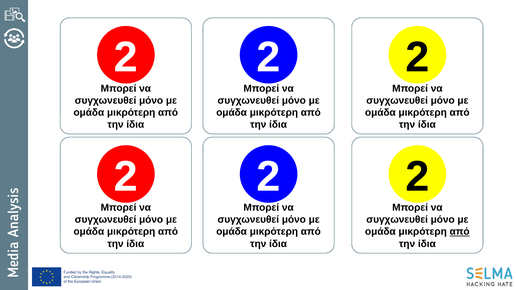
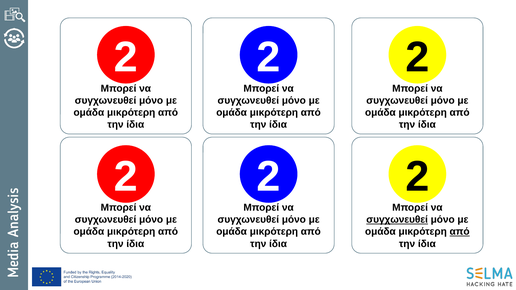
συγχωνευθεί at (397, 220) underline: none -> present
